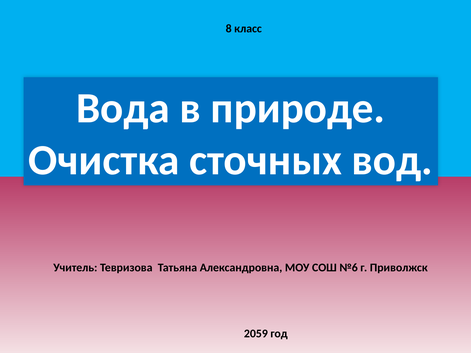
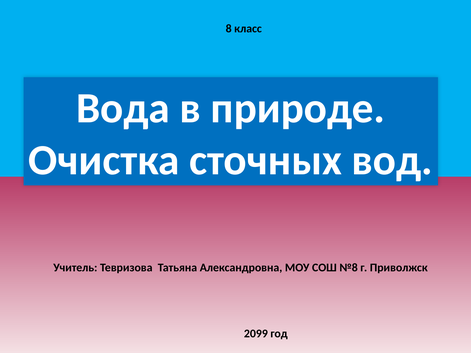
№6: №6 -> №8
2059: 2059 -> 2099
